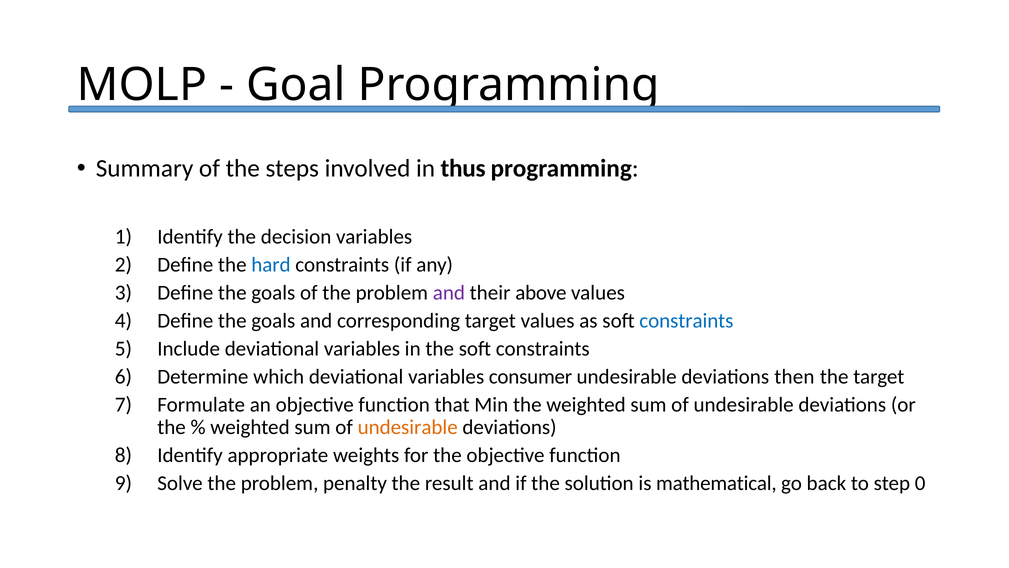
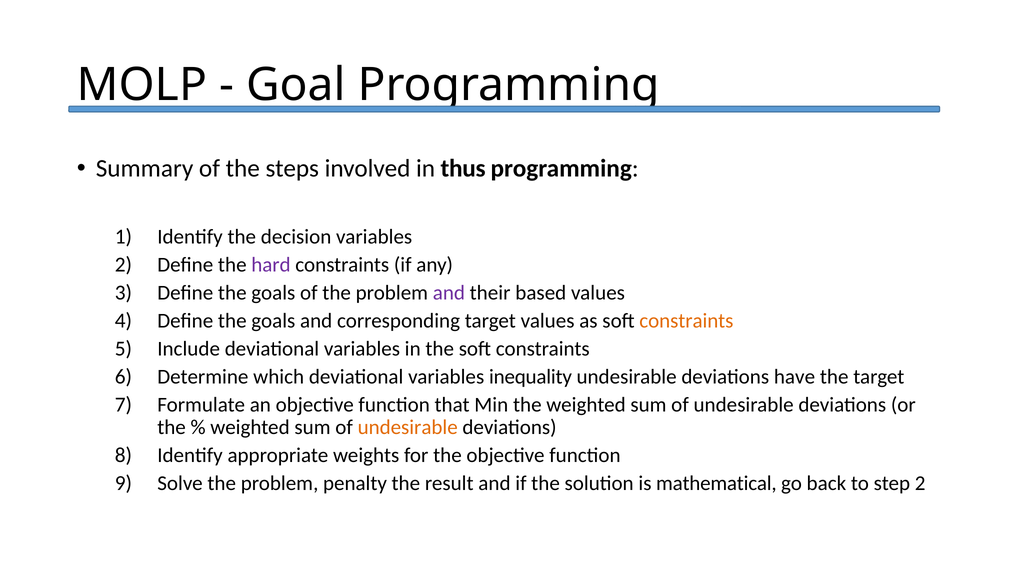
hard colour: blue -> purple
above: above -> based
constraints at (686, 320) colour: blue -> orange
consumer: consumer -> inequality
then: then -> have
step 0: 0 -> 2
